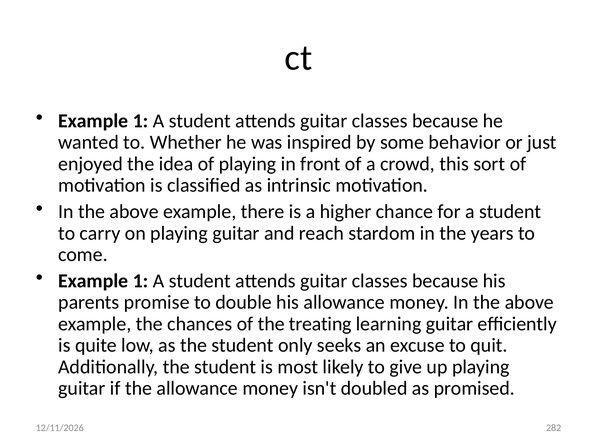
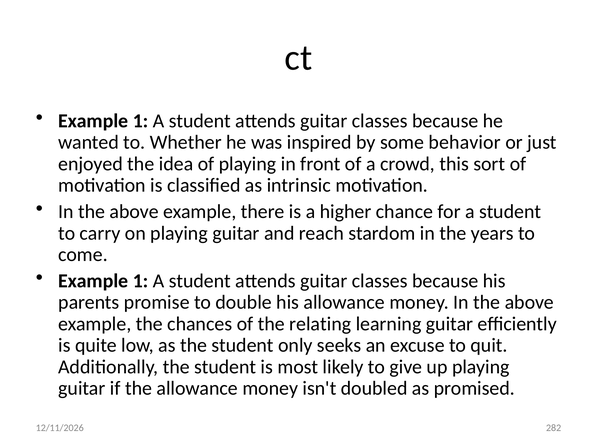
treating: treating -> relating
